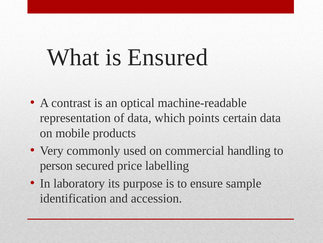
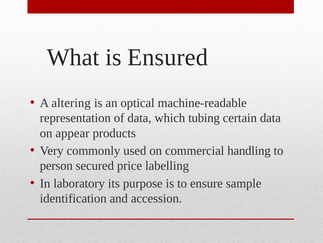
contrast: contrast -> altering
points: points -> tubing
mobile: mobile -> appear
